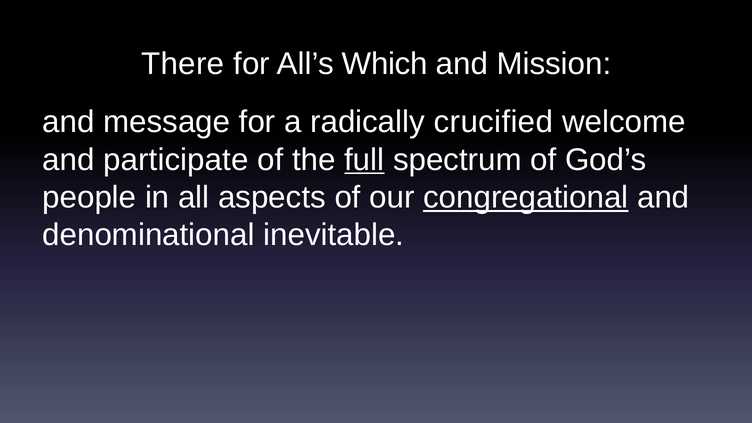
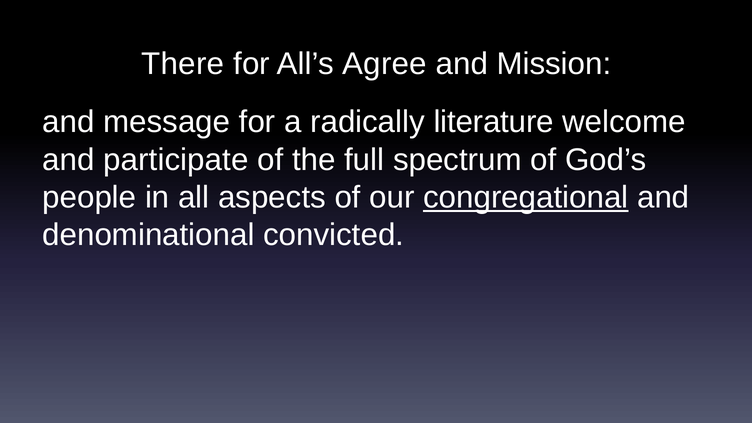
Which: Which -> Agree
crucified: crucified -> literature
full underline: present -> none
inevitable: inevitable -> convicted
